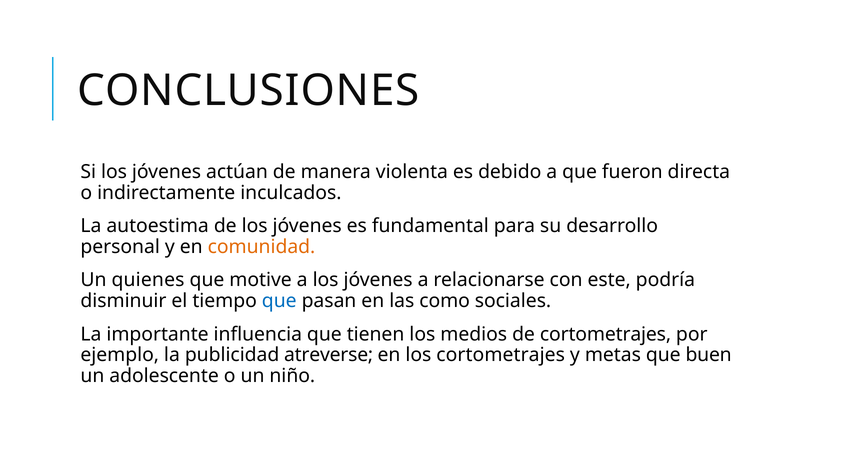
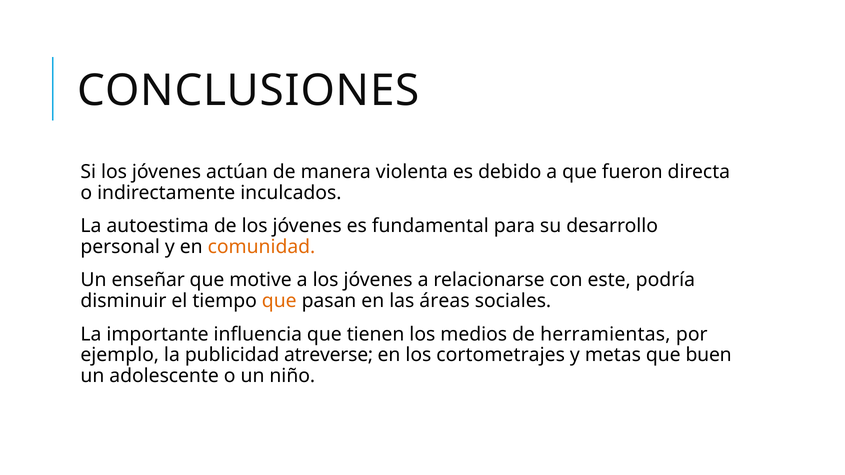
quienes: quienes -> enseñar
que at (279, 301) colour: blue -> orange
como: como -> áreas
de cortometrajes: cortometrajes -> herramientas
